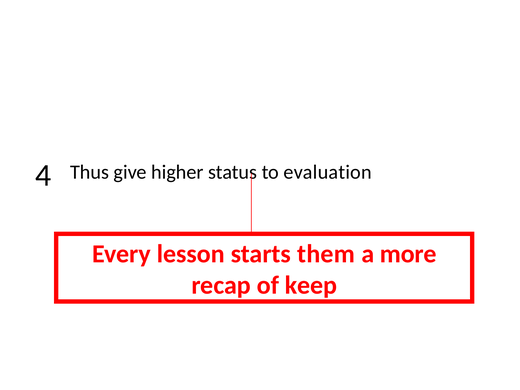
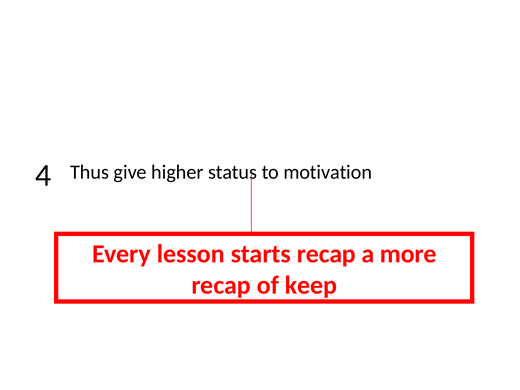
evaluation: evaluation -> motivation
starts them: them -> recap
